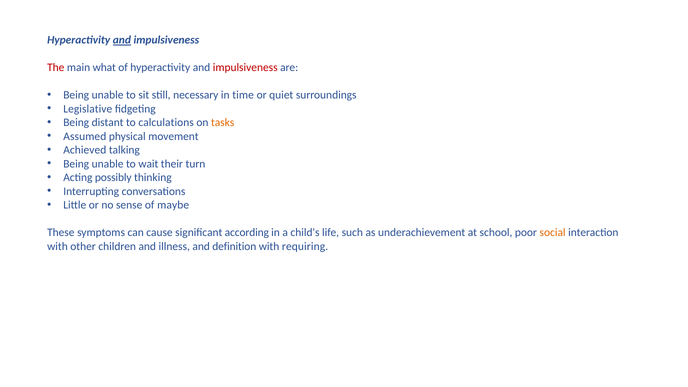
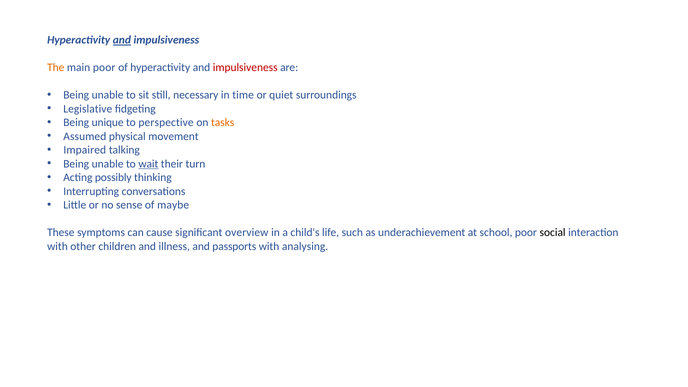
The colour: red -> orange
main what: what -> poor
distant: distant -> unique
calculations: calculations -> perspective
Achieved: Achieved -> Impaired
wait underline: none -> present
according: according -> overview
social colour: orange -> black
definition: definition -> passports
requiring: requiring -> analysing
